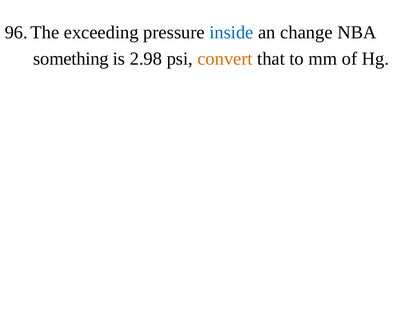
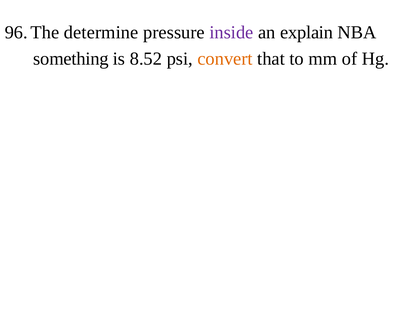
exceeding: exceeding -> determine
inside colour: blue -> purple
change: change -> explain
2.98: 2.98 -> 8.52
